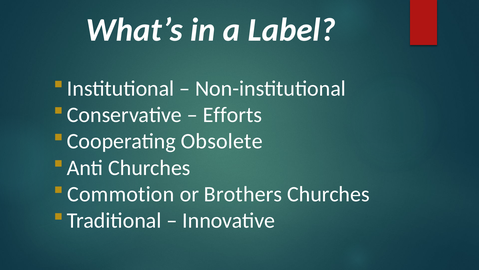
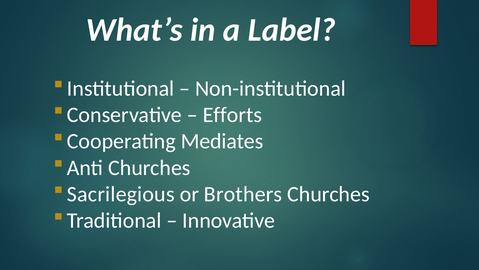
Obsolete: Obsolete -> Mediates
Commotion: Commotion -> Sacrilegious
